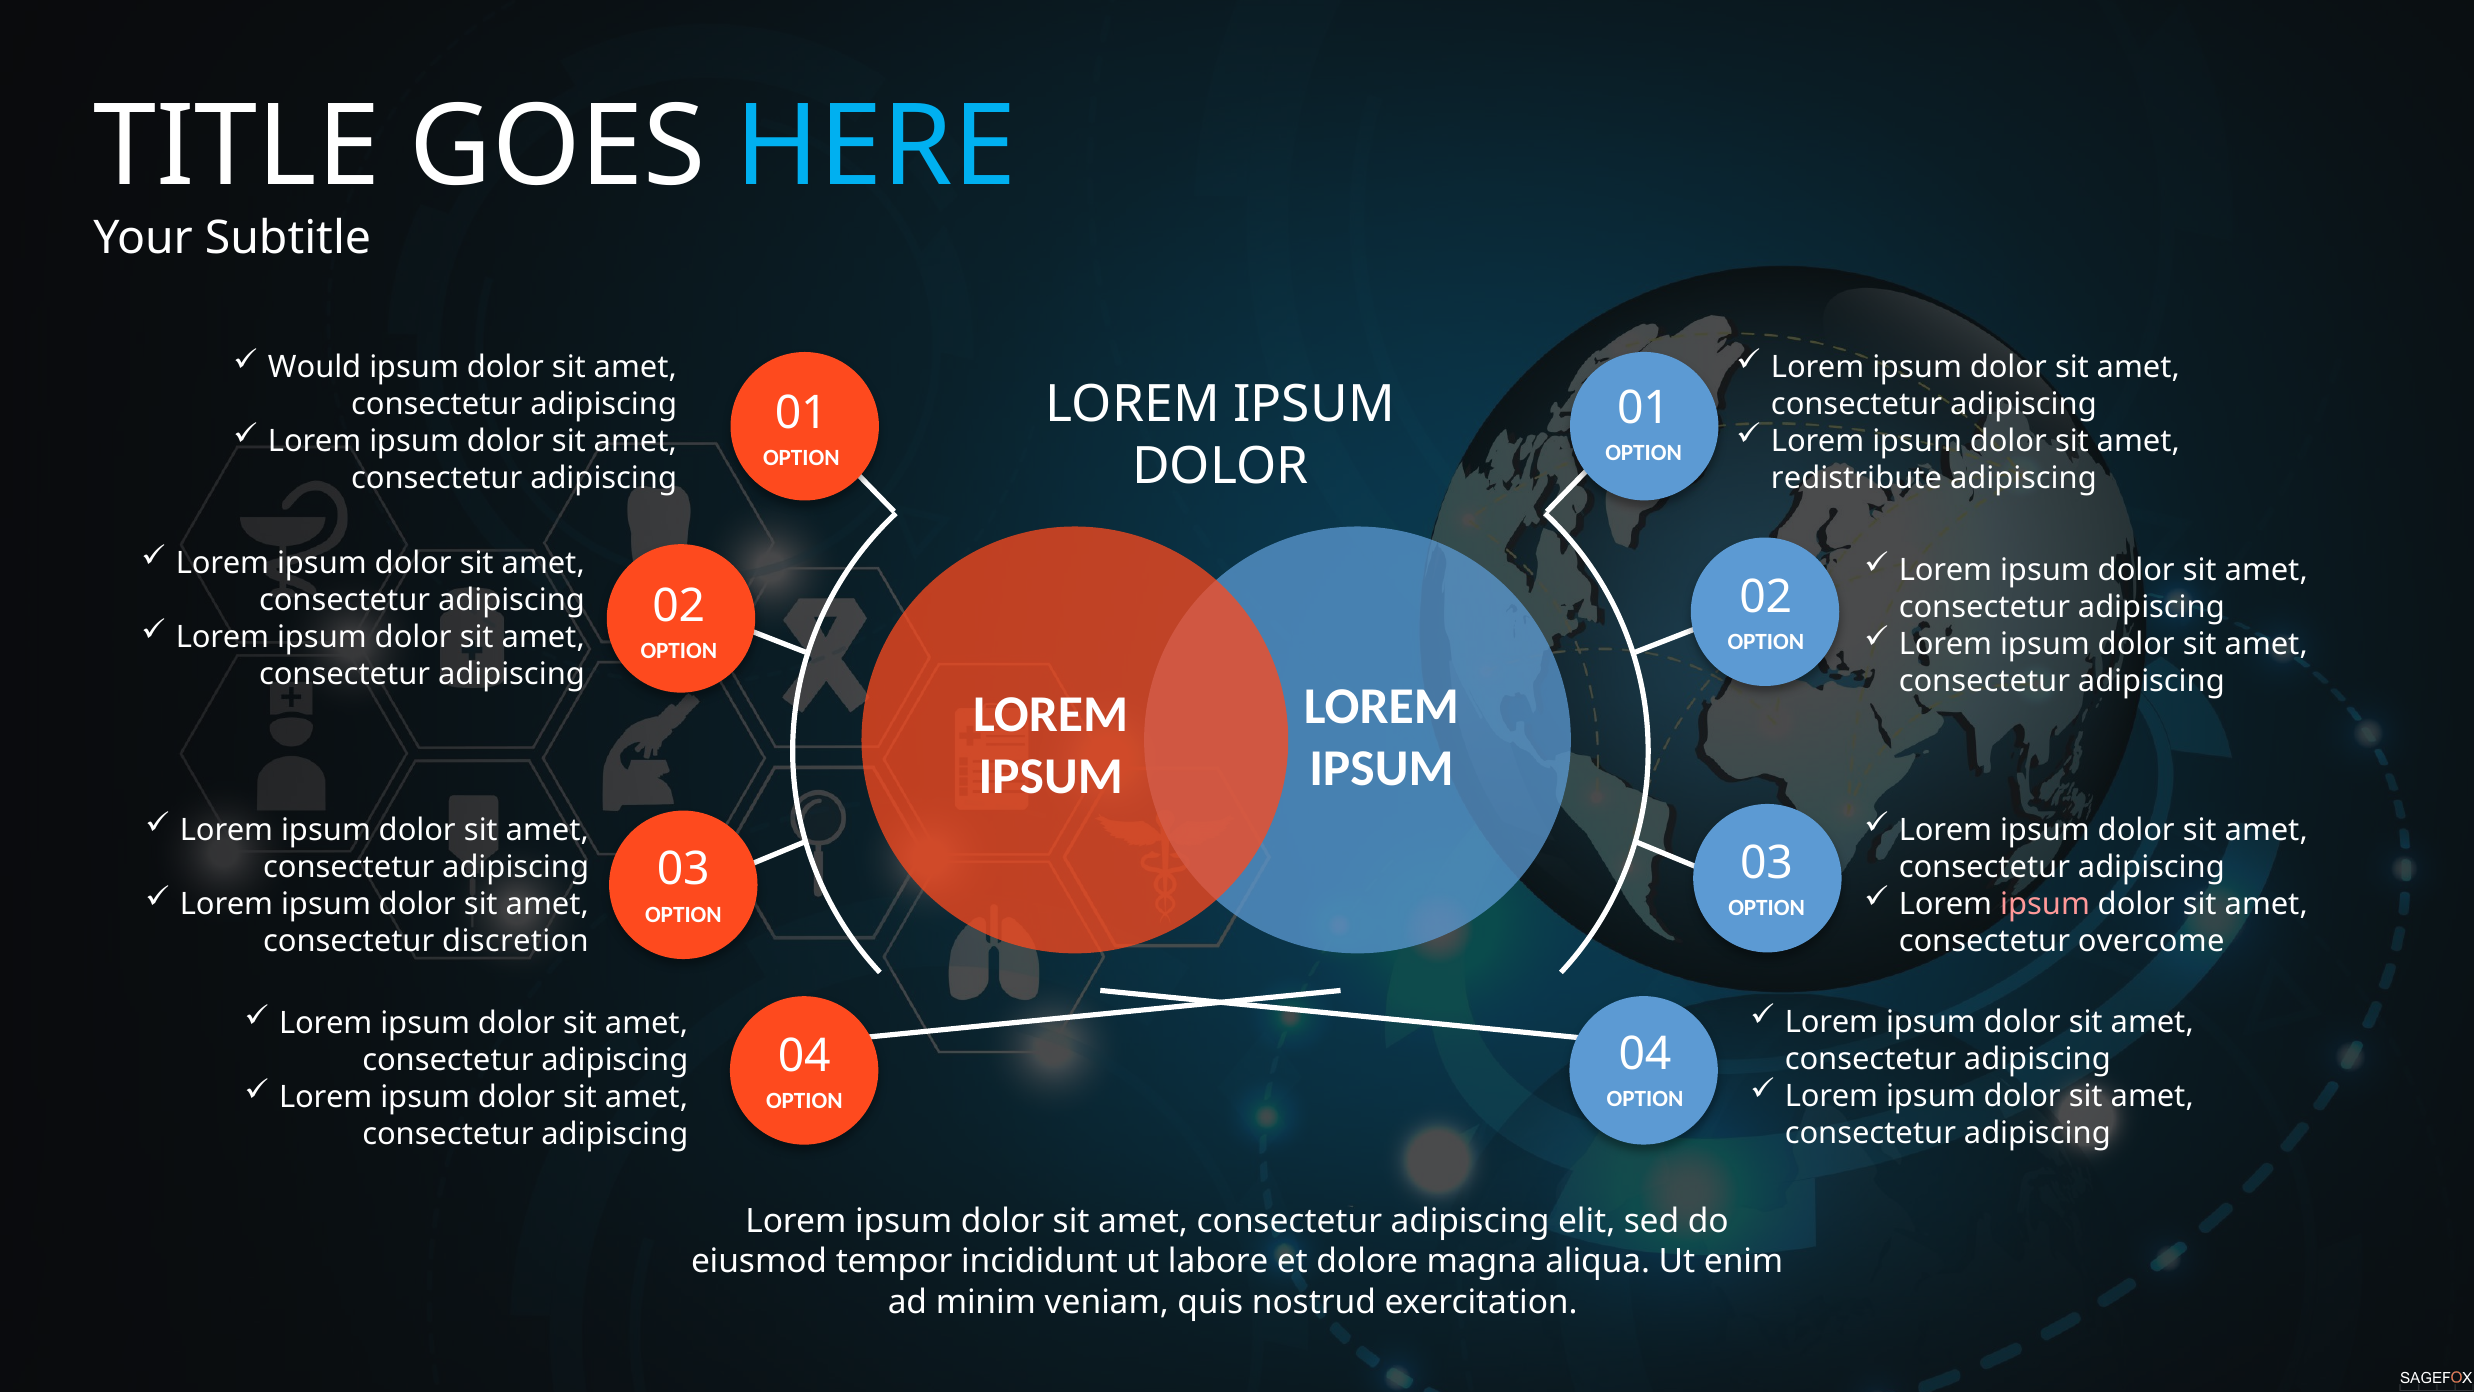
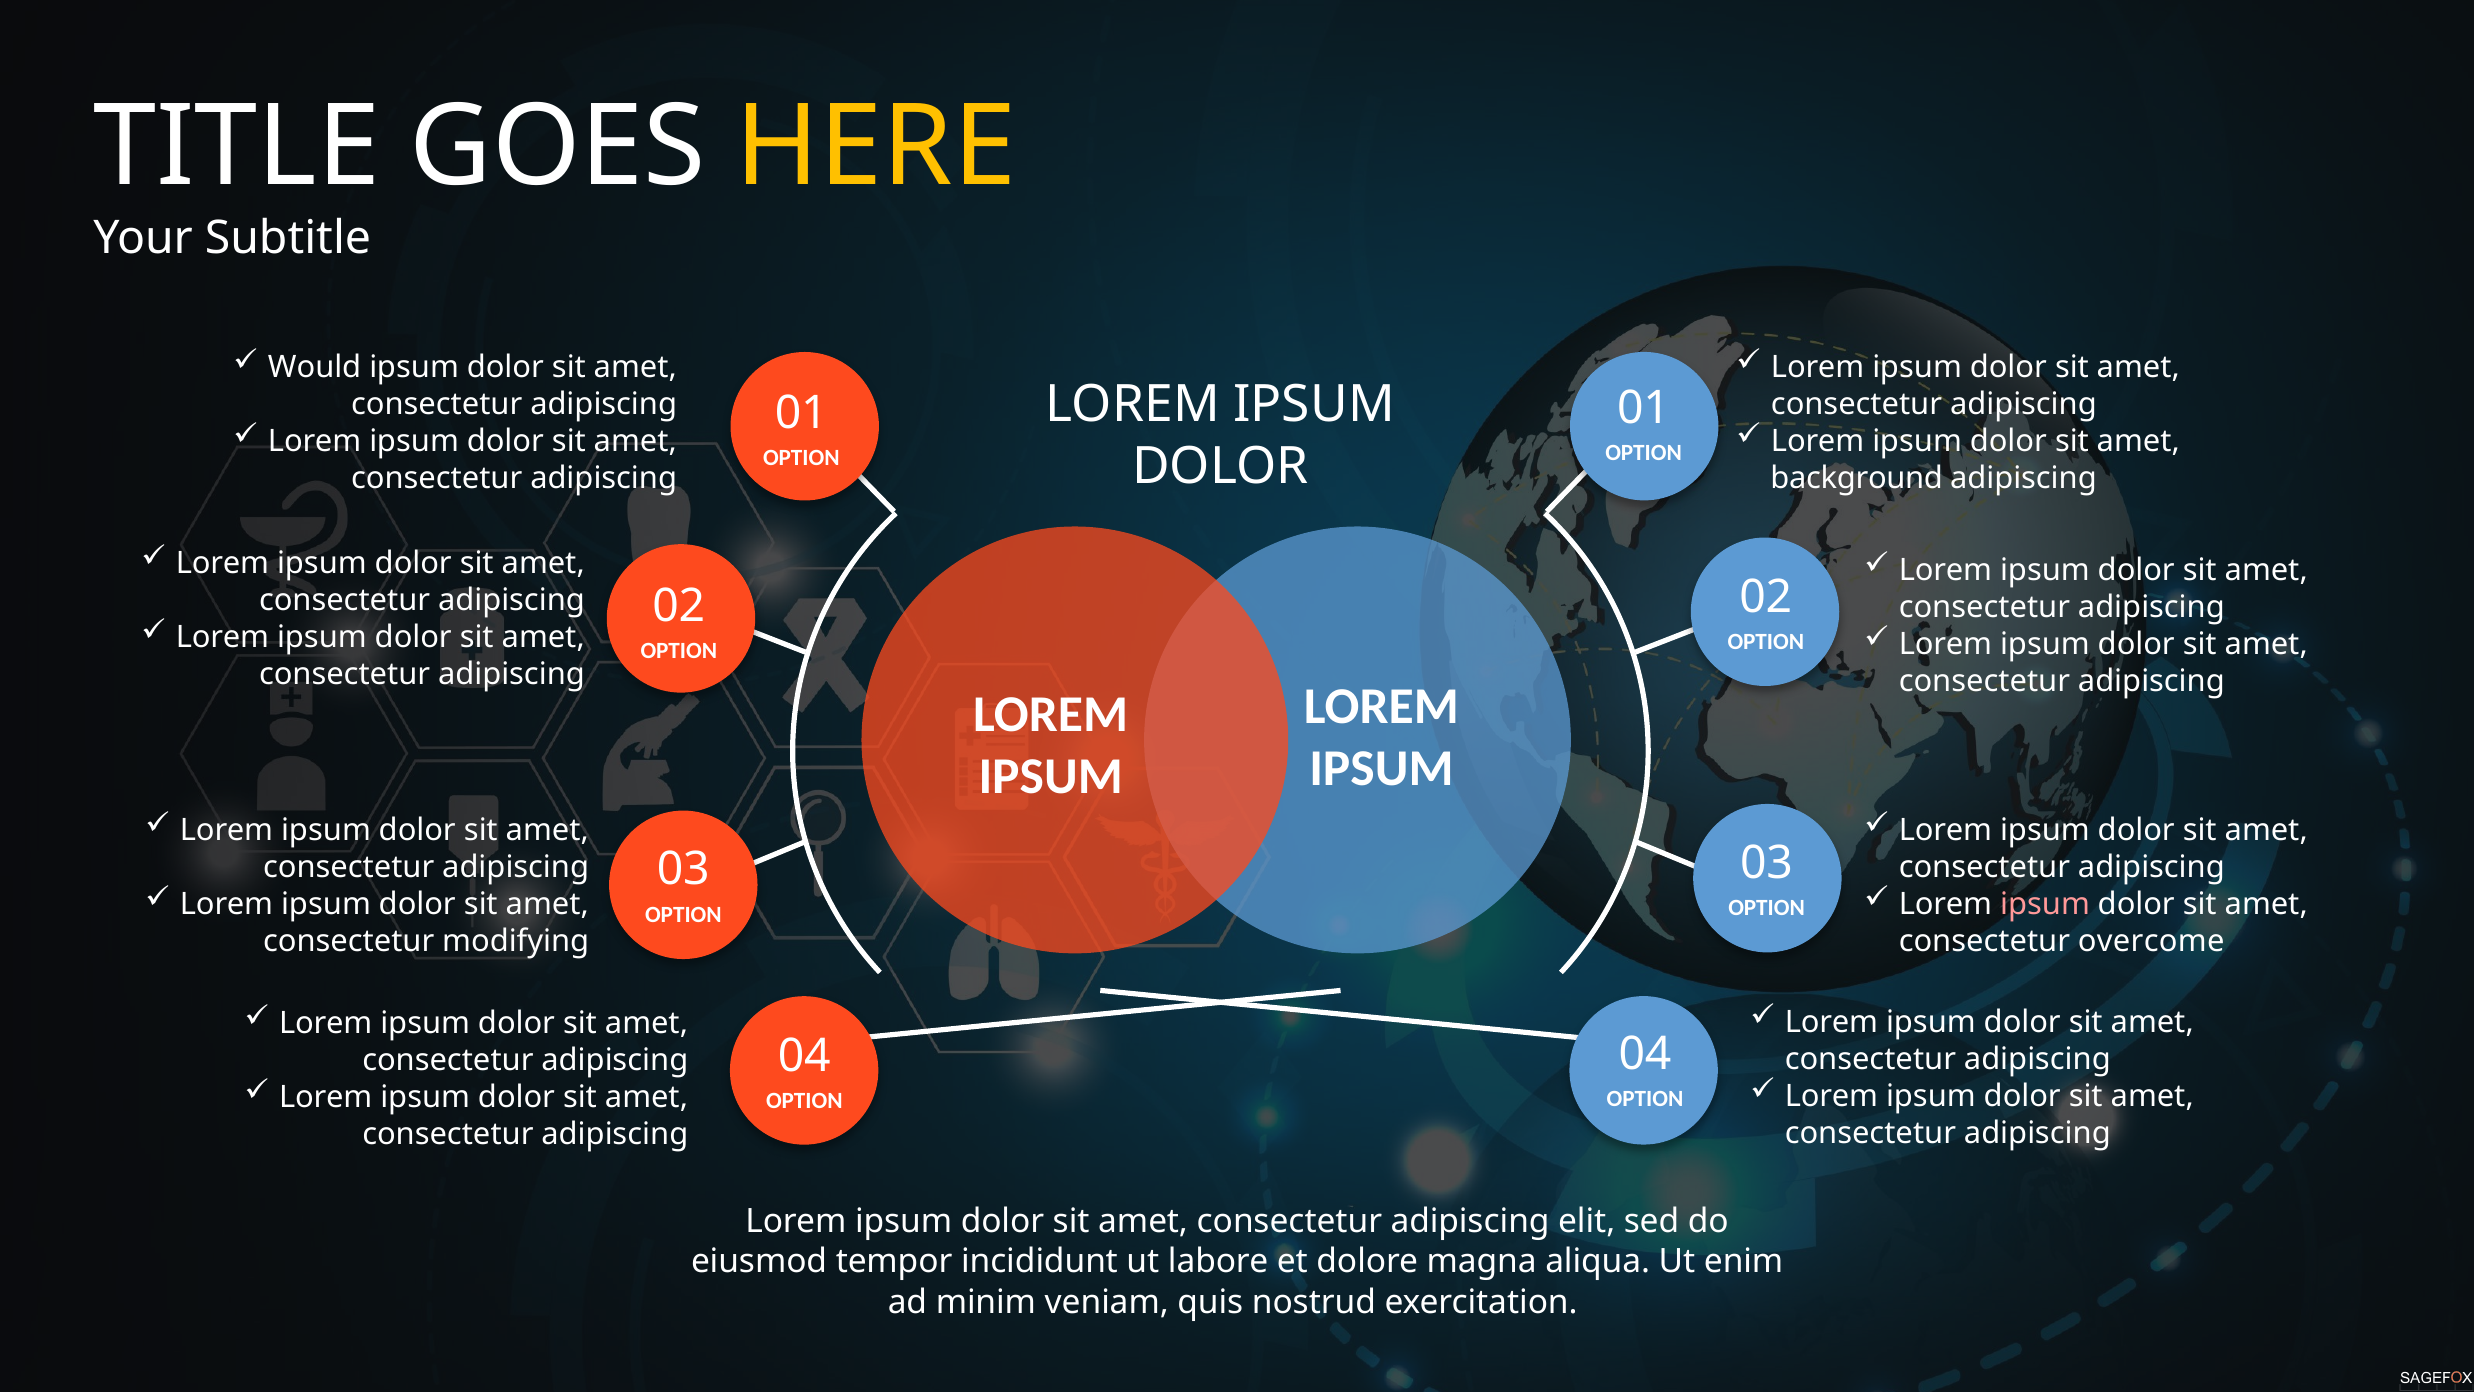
HERE colour: light blue -> yellow
redistribute: redistribute -> background
discretion: discretion -> modifying
